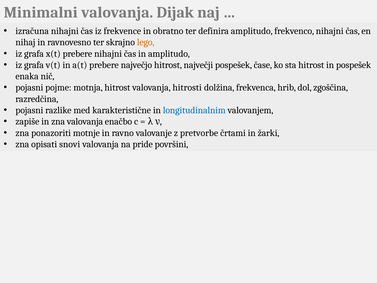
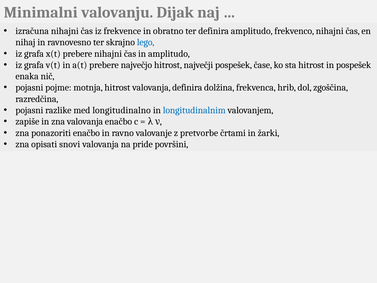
Minimalni valovanja: valovanja -> valovanju
lego colour: orange -> blue
valovanja hitrosti: hitrosti -> definira
karakteristične: karakteristične -> longitudinalno
ponazoriti motnje: motnje -> enačbo
